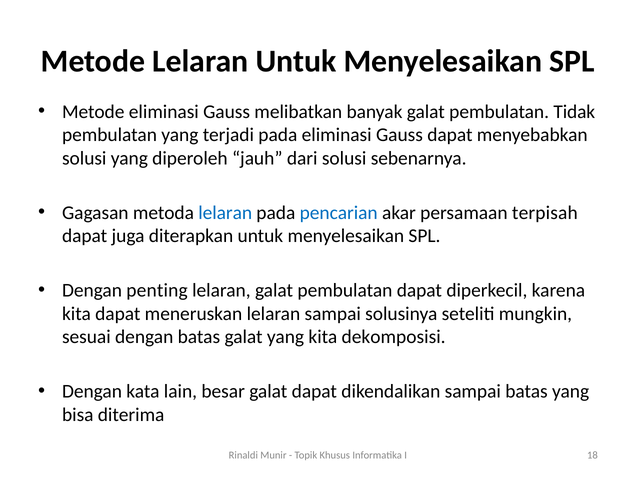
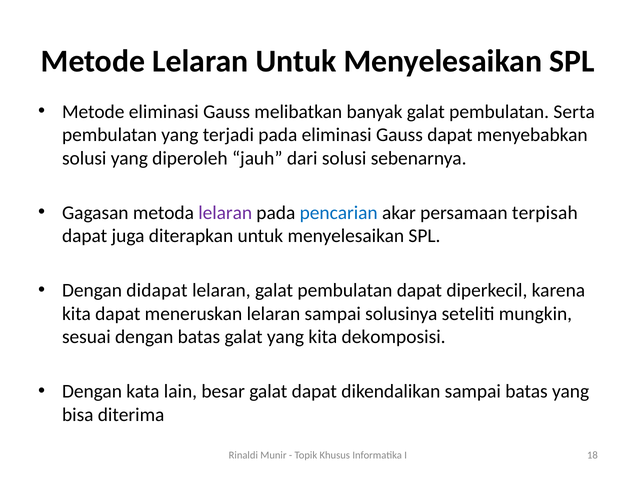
Tidak: Tidak -> Serta
lelaran at (225, 213) colour: blue -> purple
penting: penting -> didapat
